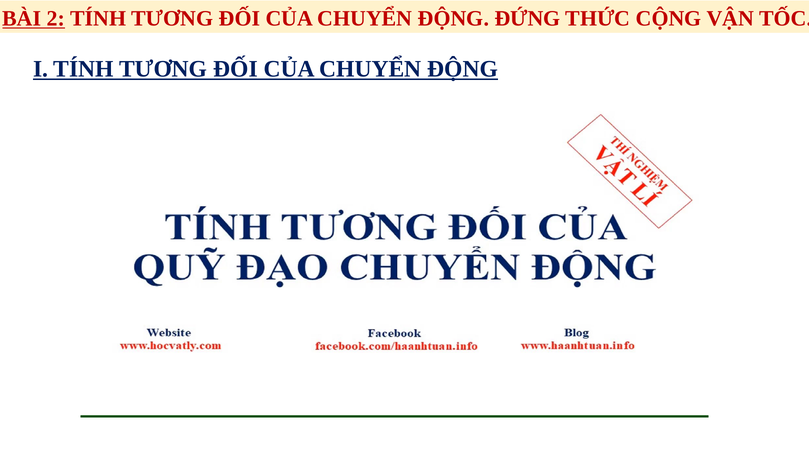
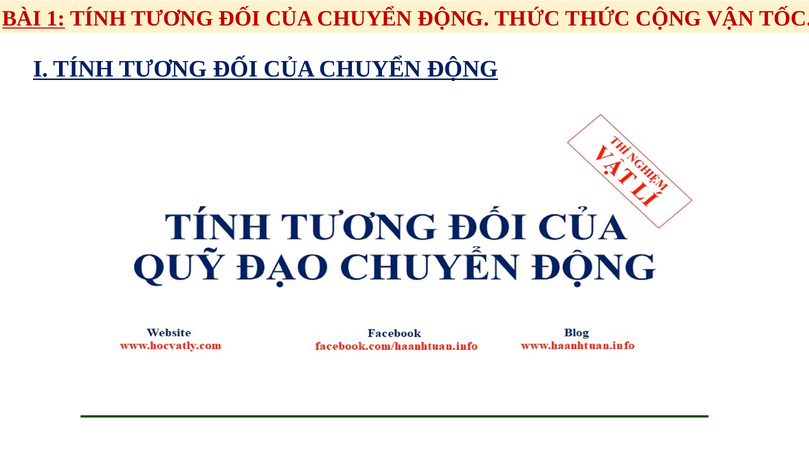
2: 2 -> 1
ĐỘNG ĐỨNG: ĐỨNG -> THỨC
